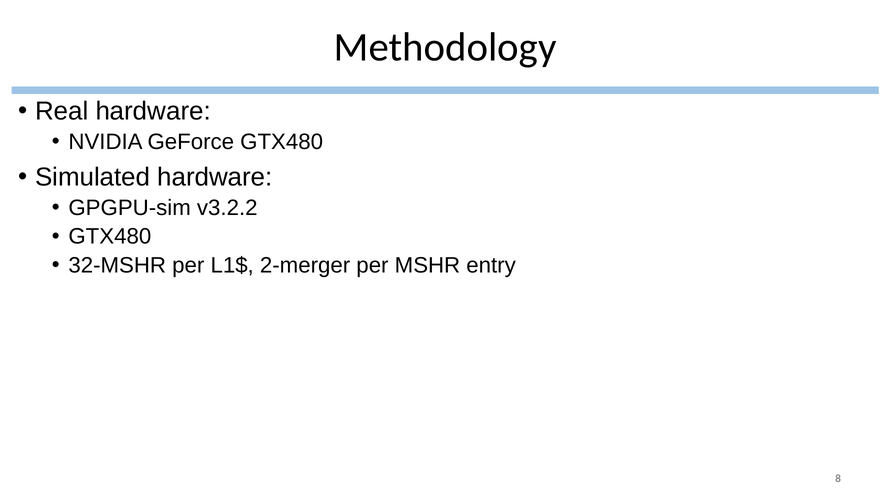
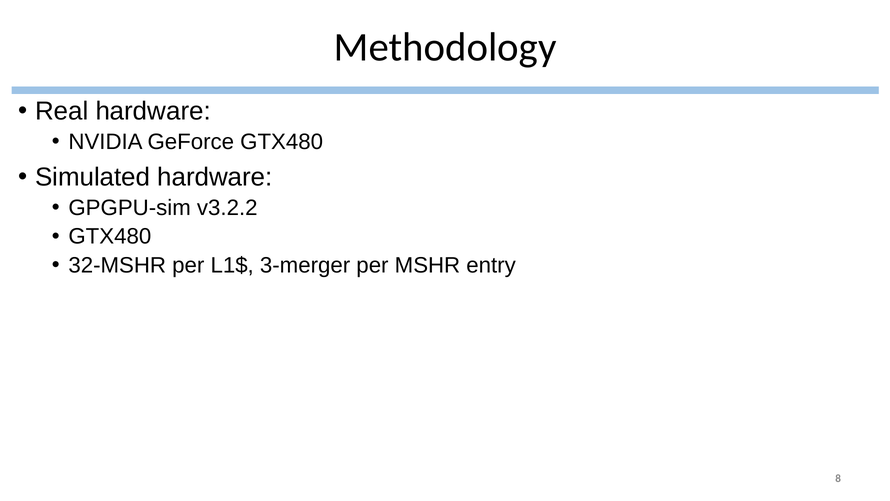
2-merger: 2-merger -> 3-merger
